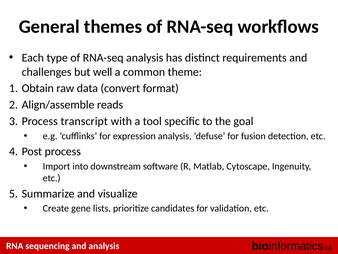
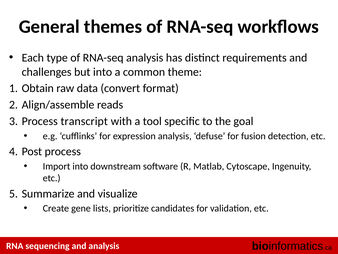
but well: well -> into
